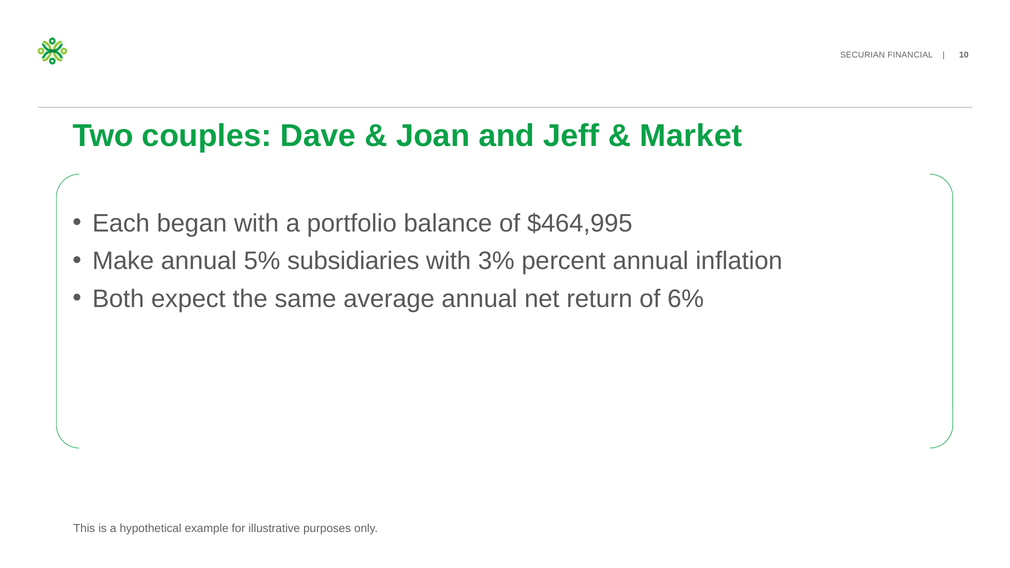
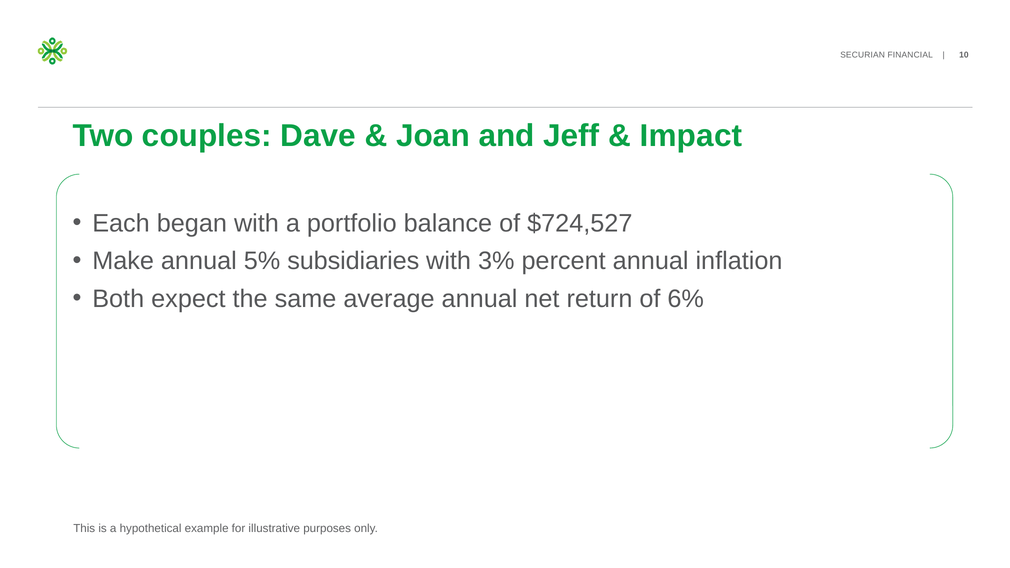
Market: Market -> Impact
$464,995: $464,995 -> $724,527
